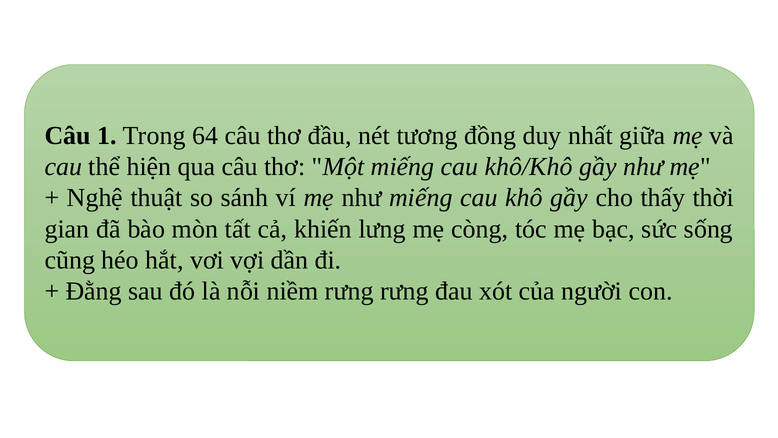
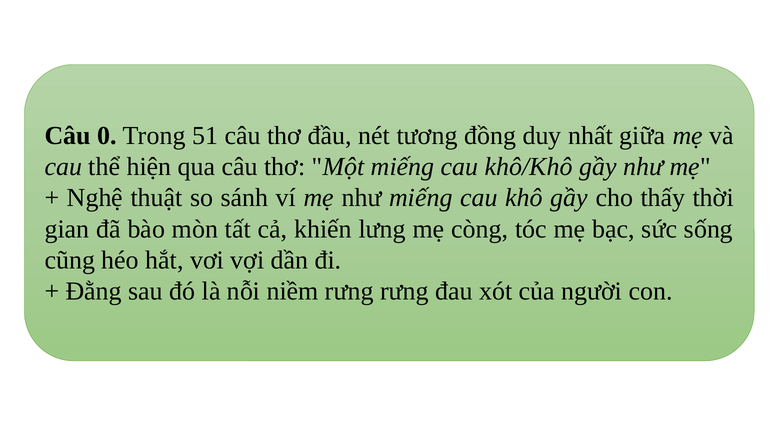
1: 1 -> 0
64: 64 -> 51
